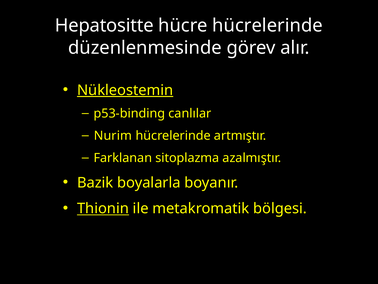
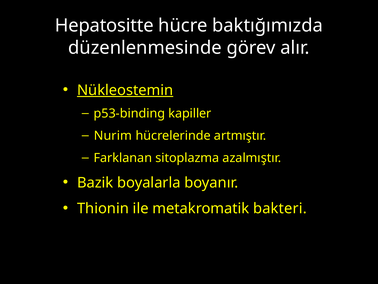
hücre hücrelerinde: hücrelerinde -> baktığımızda
canlılar: canlılar -> kapiller
Thionin underline: present -> none
bölgesi: bölgesi -> bakteri
